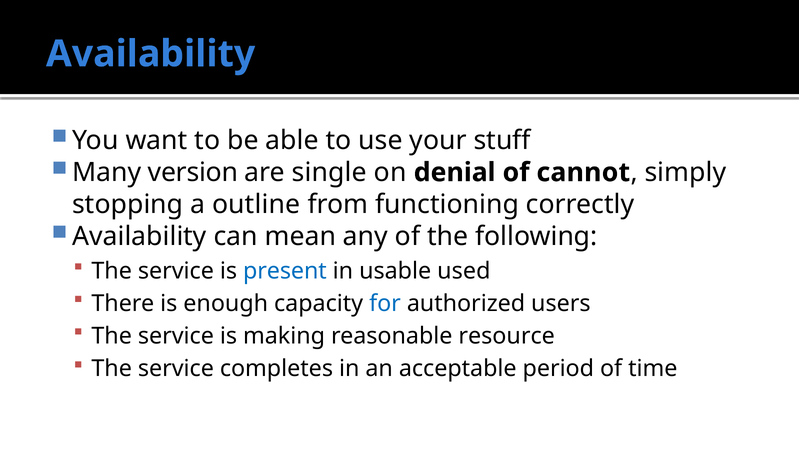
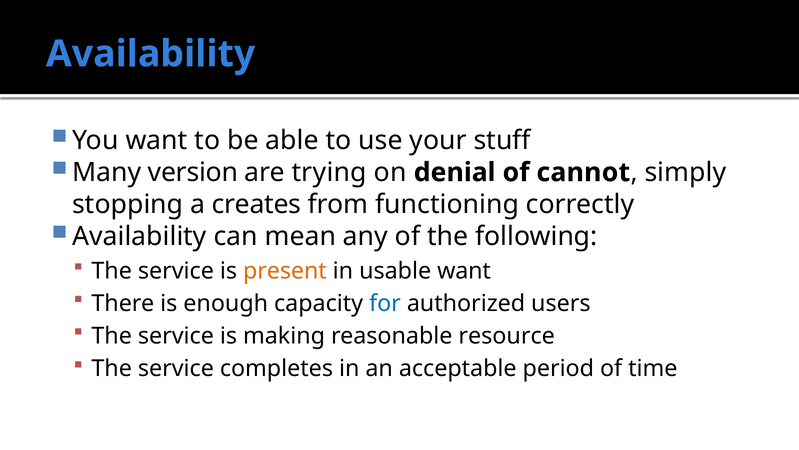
single: single -> trying
outline: outline -> creates
present colour: blue -> orange
usable used: used -> want
